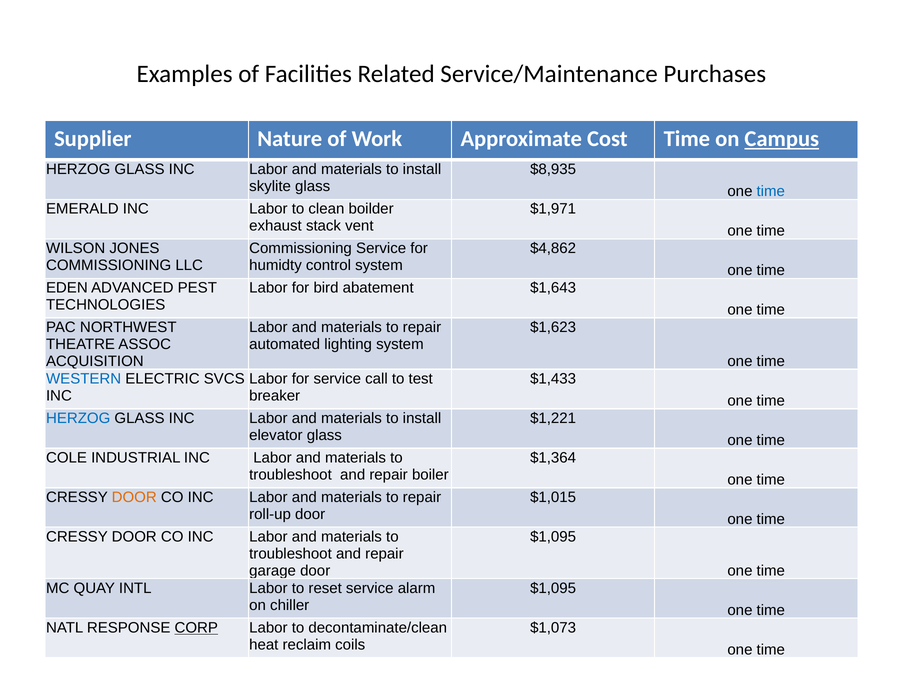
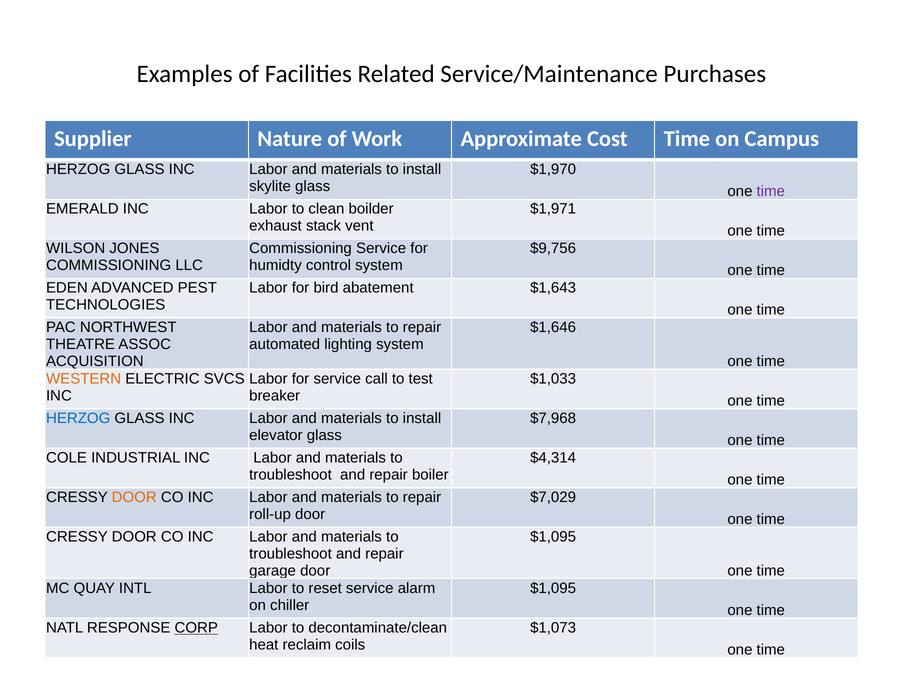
Campus underline: present -> none
$8,935: $8,935 -> $1,970
time at (771, 191) colour: blue -> purple
$4,862: $4,862 -> $9,756
$1,623: $1,623 -> $1,646
WESTERN colour: blue -> orange
$1,433: $1,433 -> $1,033
$1,221: $1,221 -> $7,968
$1,364: $1,364 -> $4,314
$1,015: $1,015 -> $7,029
